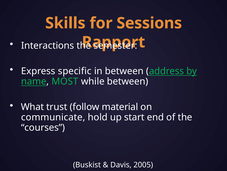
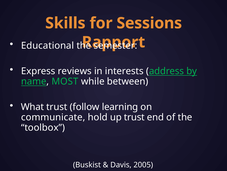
Interactions: Interactions -> Educational
specific: specific -> reviews
in between: between -> interests
material: material -> learning
up start: start -> trust
courses: courses -> toolbox
